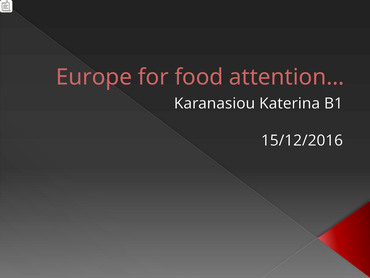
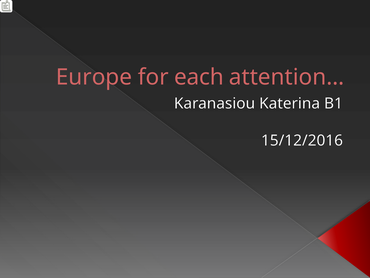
food: food -> each
